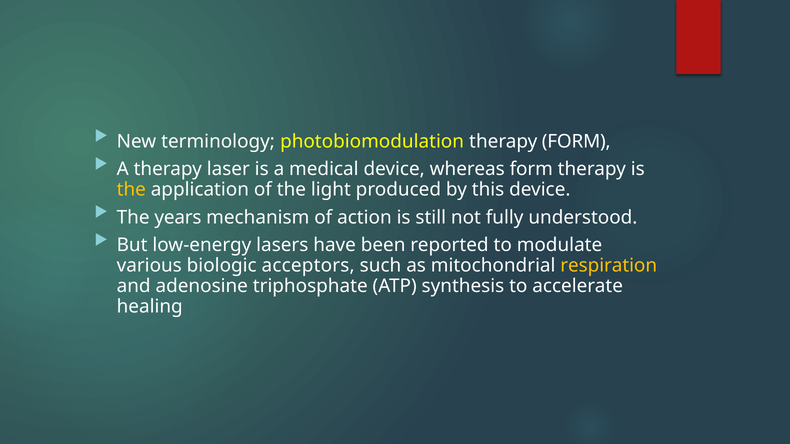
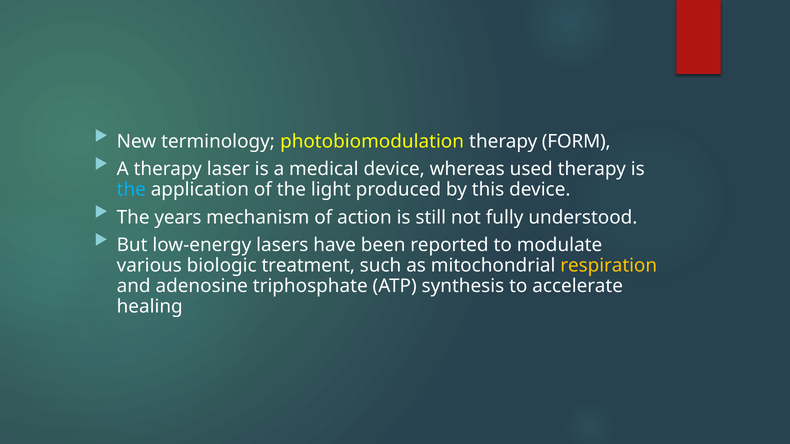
whereas form: form -> used
the at (131, 190) colour: yellow -> light blue
acceptors: acceptors -> treatment
